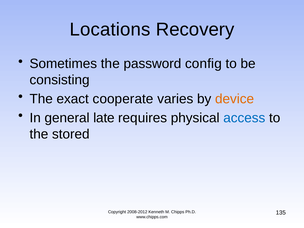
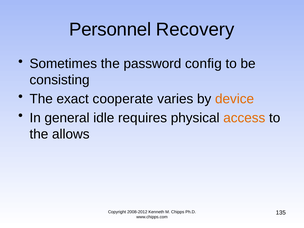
Locations: Locations -> Personnel
late: late -> idle
access colour: blue -> orange
stored: stored -> allows
